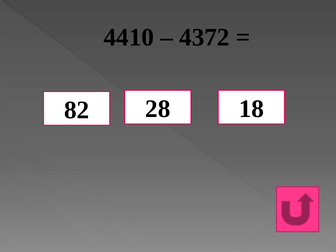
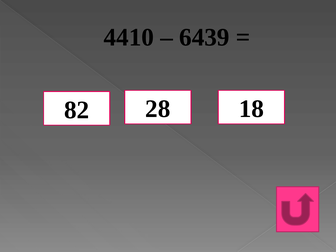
4372: 4372 -> 6439
